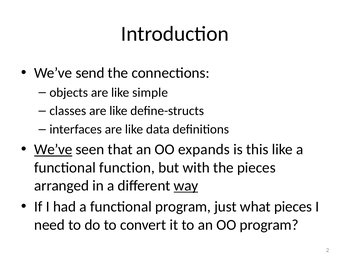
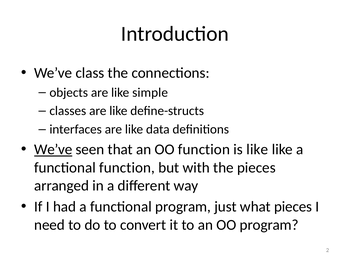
send: send -> class
OO expands: expands -> function
is this: this -> like
way underline: present -> none
